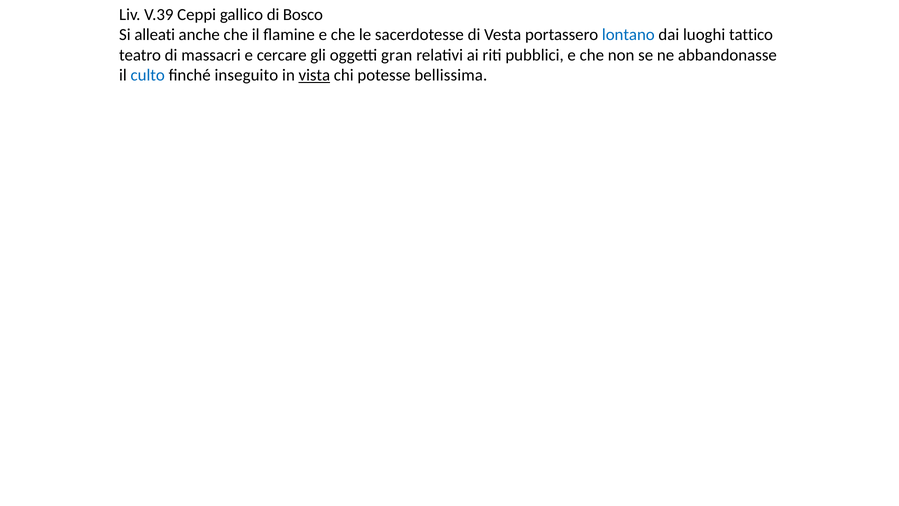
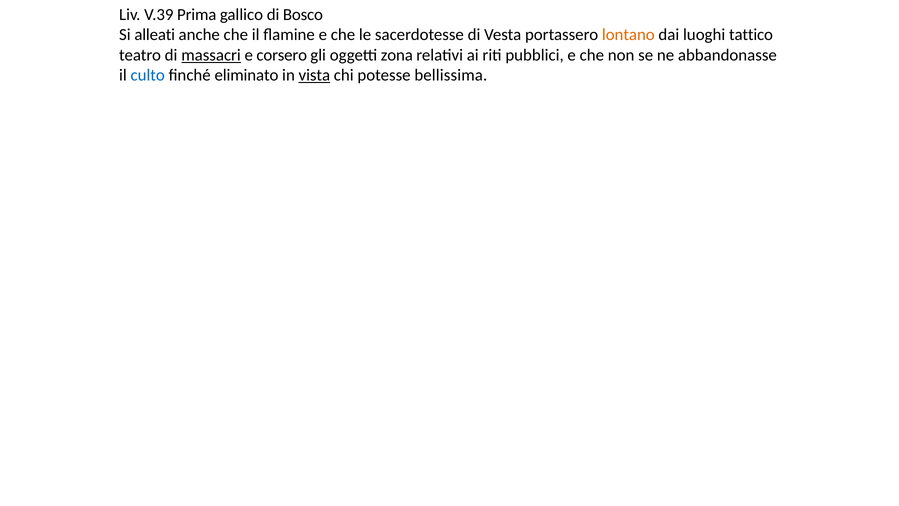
Ceppi: Ceppi -> Prima
lontano colour: blue -> orange
massacri underline: none -> present
cercare: cercare -> corsero
gran: gran -> zona
inseguito: inseguito -> eliminato
